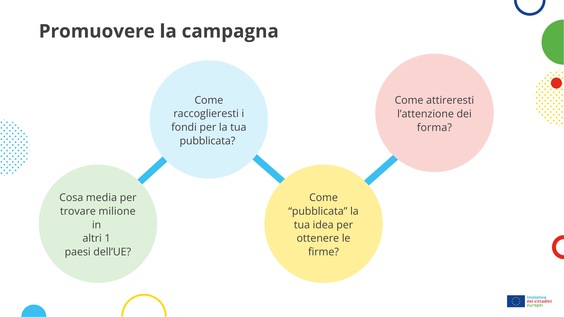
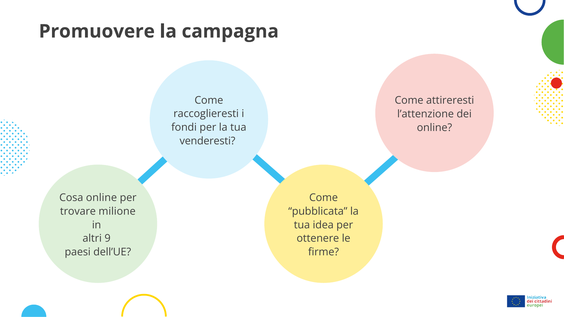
forma at (434, 128): forma -> online
pubblicata at (208, 141): pubblicata -> venderesti
Cosa media: media -> online
1: 1 -> 9
